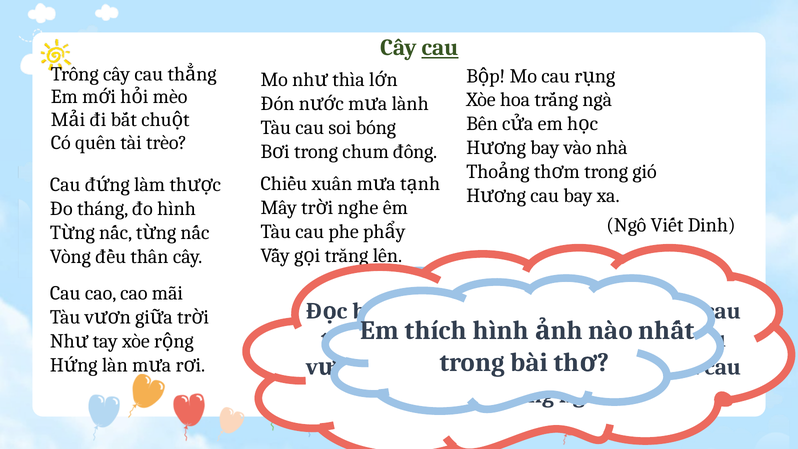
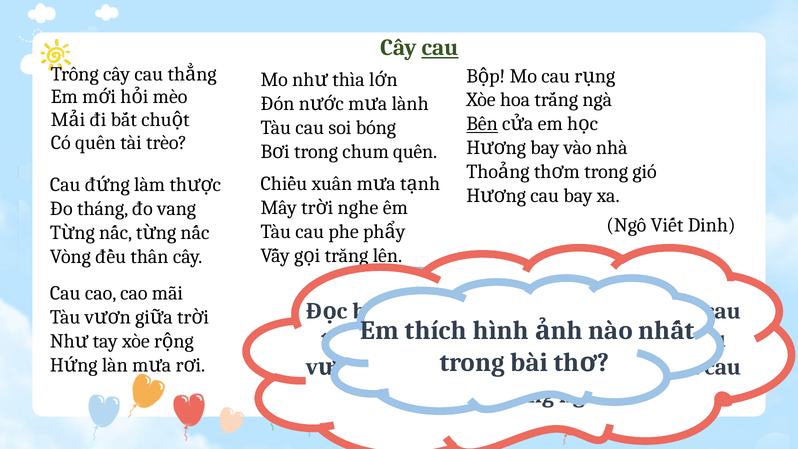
Bên underline: none -> present
chum đông: đông -> quên
đo hình: hình -> vang
